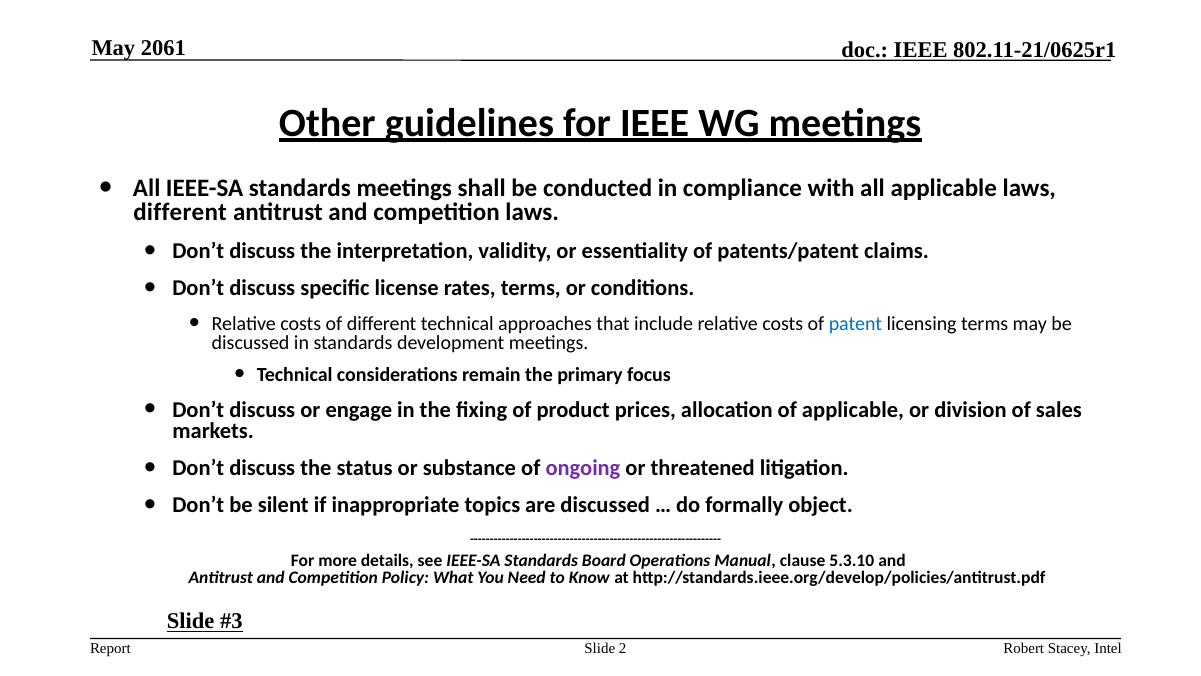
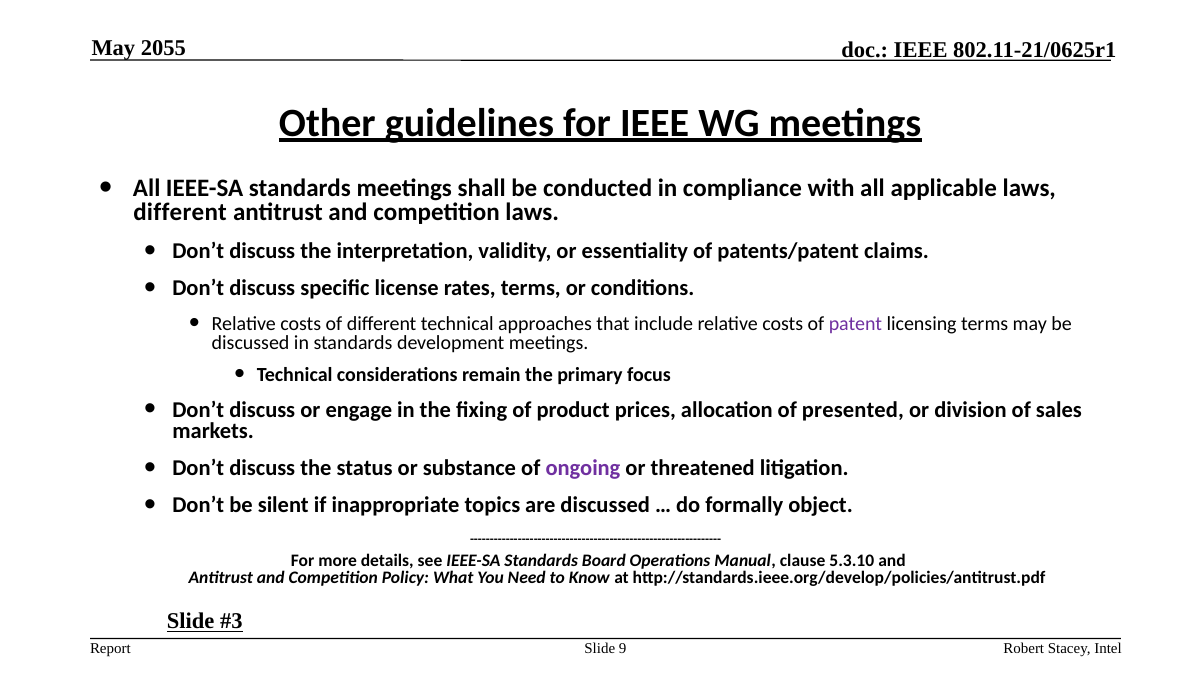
2061: 2061 -> 2055
patent colour: blue -> purple
of applicable: applicable -> presented
2: 2 -> 9
